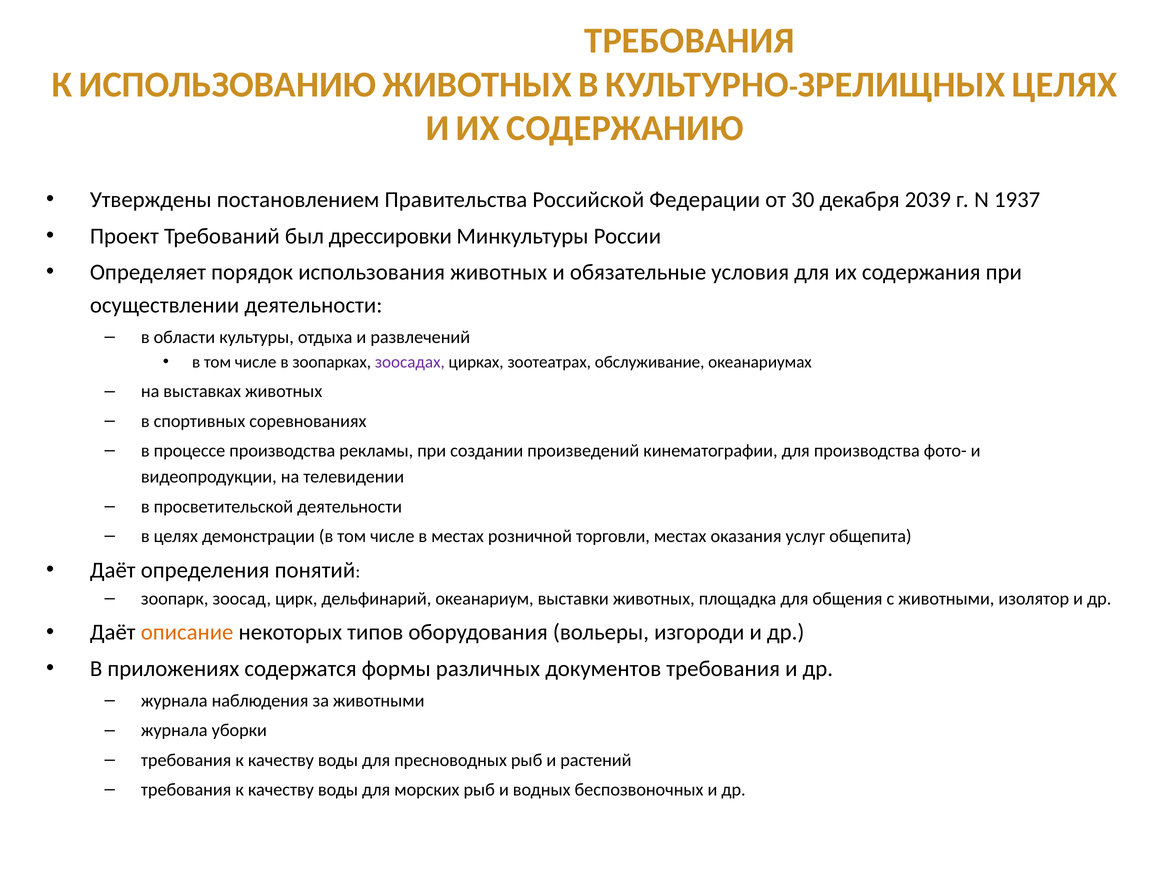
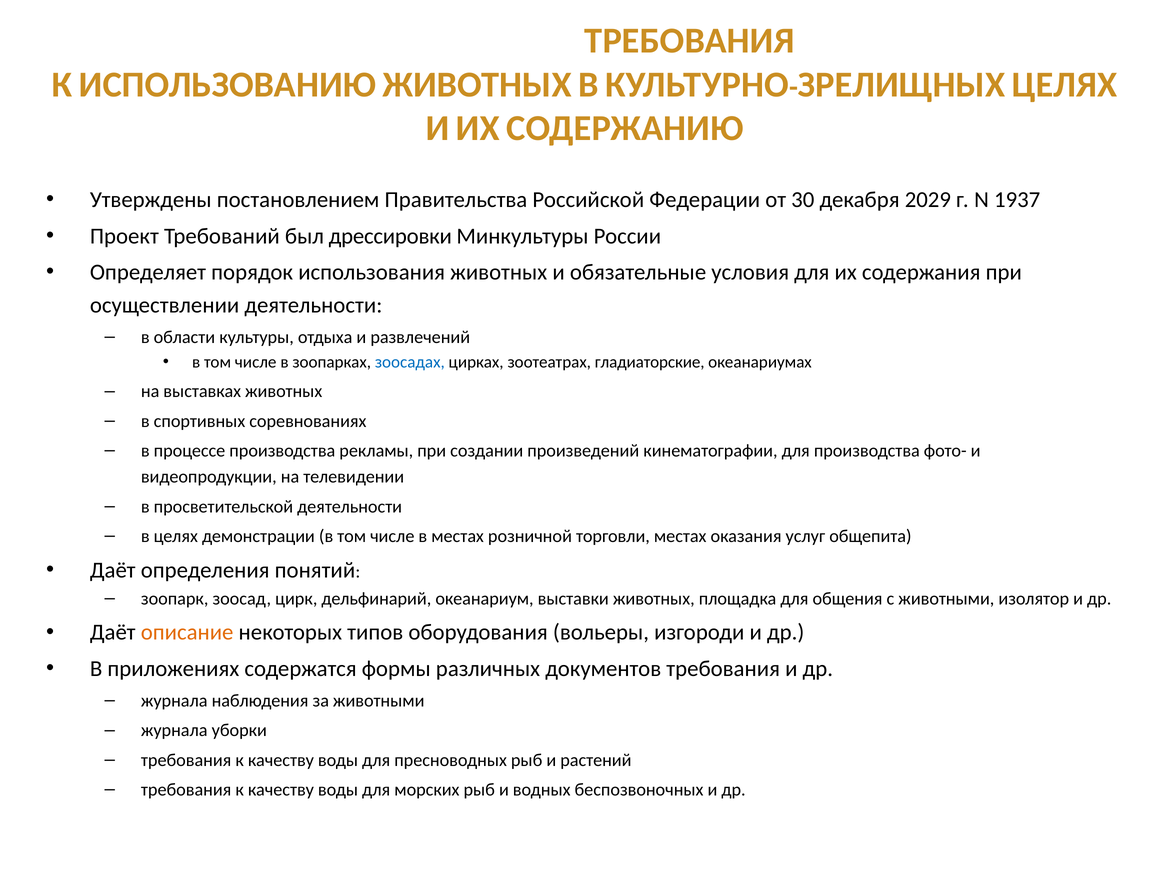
2039: 2039 -> 2029
зоосадах colour: purple -> blue
обслуживание: обслуживание -> гладиаторские
